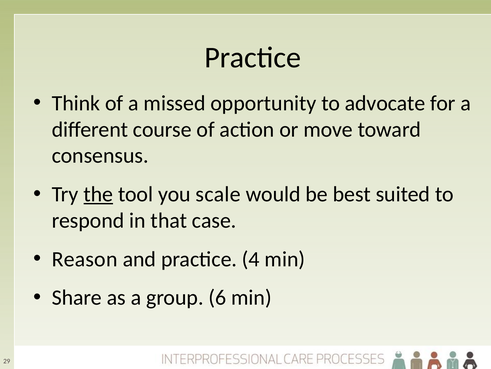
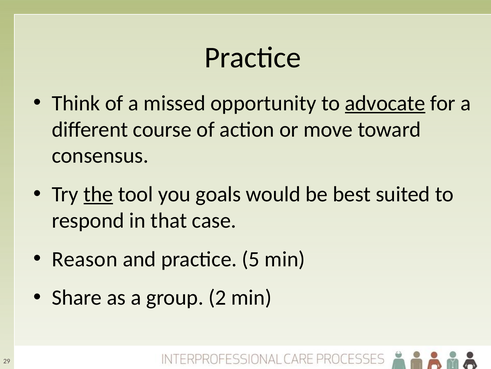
advocate underline: none -> present
scale: scale -> goals
4: 4 -> 5
6: 6 -> 2
